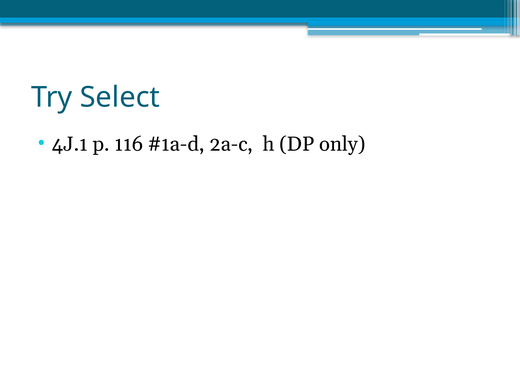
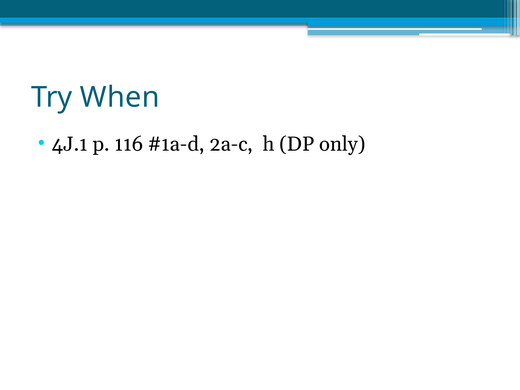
Select: Select -> When
